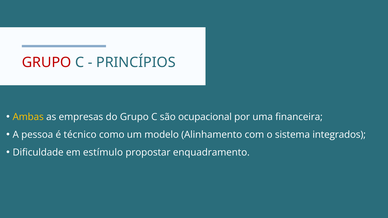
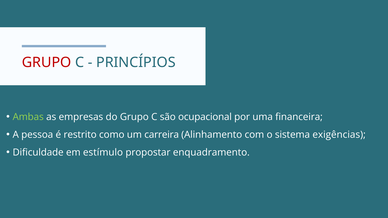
Ambas colour: yellow -> light green
técnico: técnico -> restrito
modelo: modelo -> carreira
integrados: integrados -> exigências
